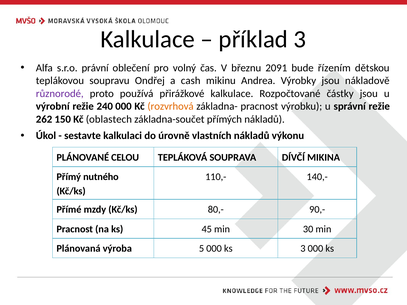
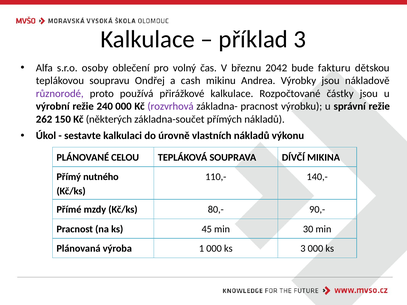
právní: právní -> osoby
2091: 2091 -> 2042
řízením: řízením -> fakturu
rozvrhová colour: orange -> purple
oblastech: oblastech -> některých
5: 5 -> 1
